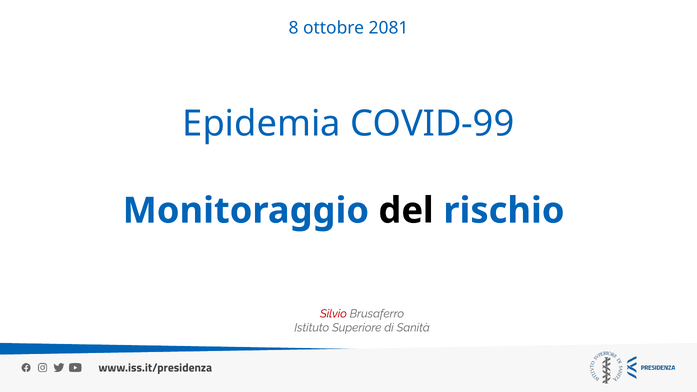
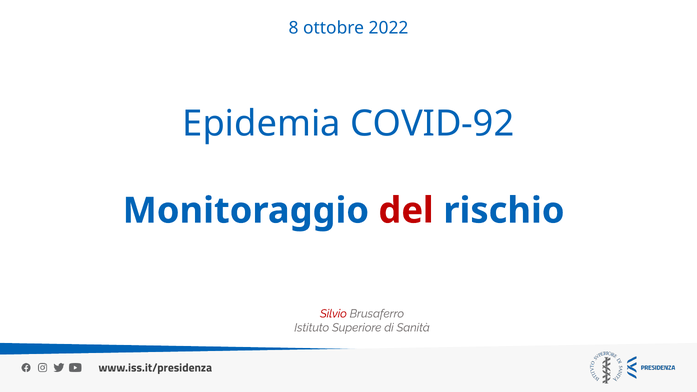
2081: 2081 -> 2022
COVID-99: COVID-99 -> COVID-92
del colour: black -> red
